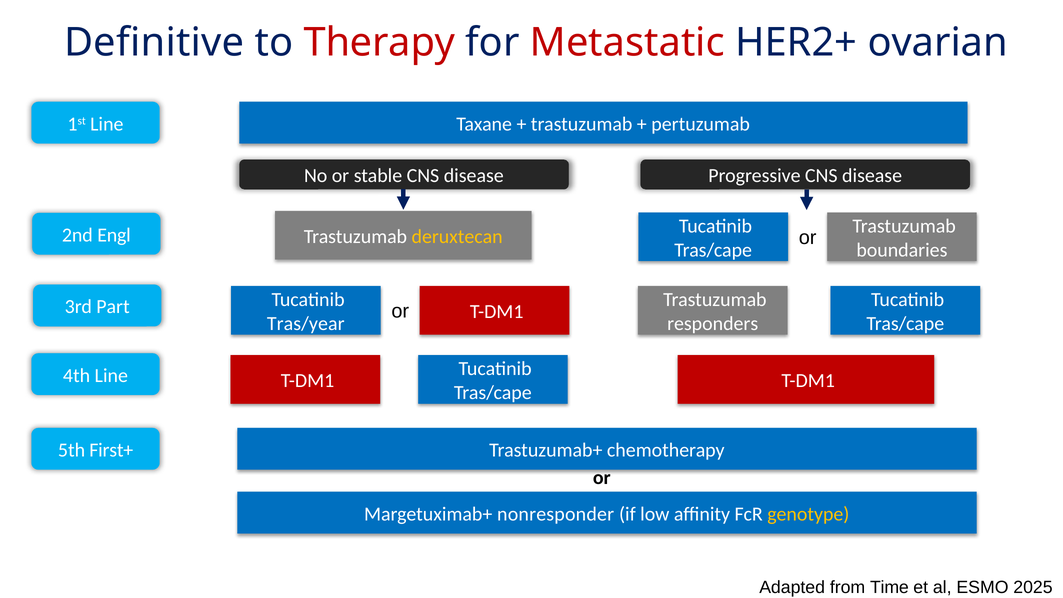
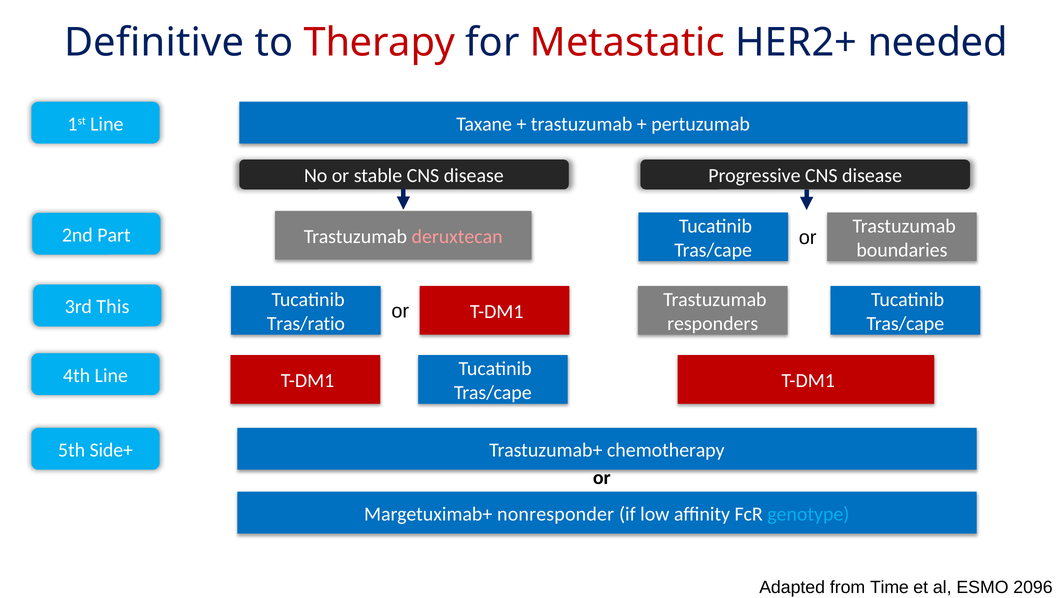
ovarian: ovarian -> needed
Engl: Engl -> Part
deruxtecan colour: yellow -> pink
Part: Part -> This
Tras/year: Tras/year -> Tras/ratio
First+: First+ -> Side+
genotype colour: yellow -> light blue
2025: 2025 -> 2096
